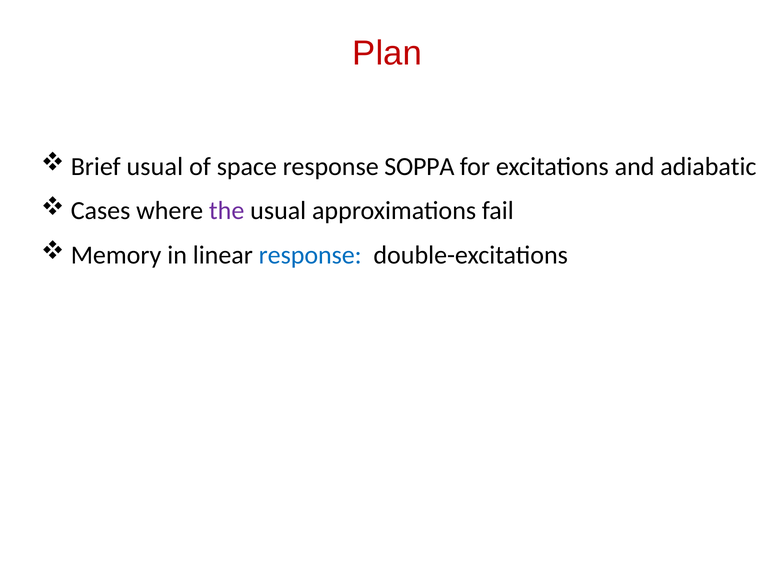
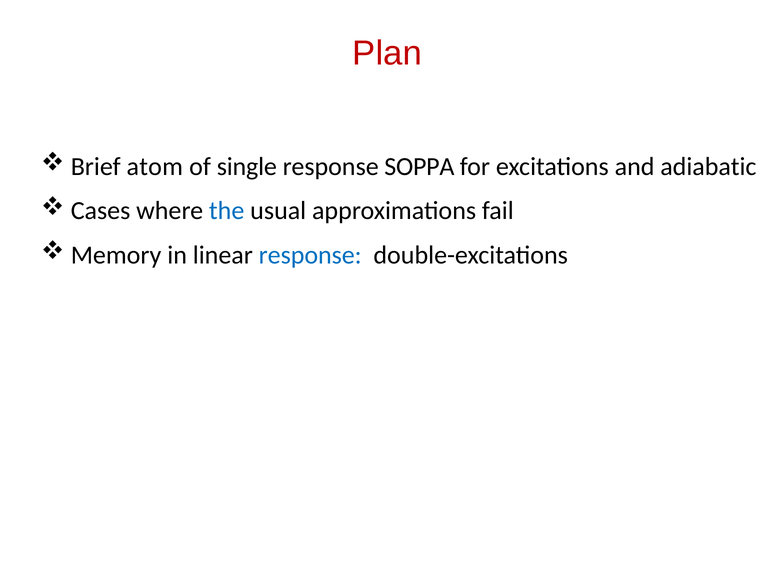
Brief usual: usual -> atom
space: space -> single
the colour: purple -> blue
